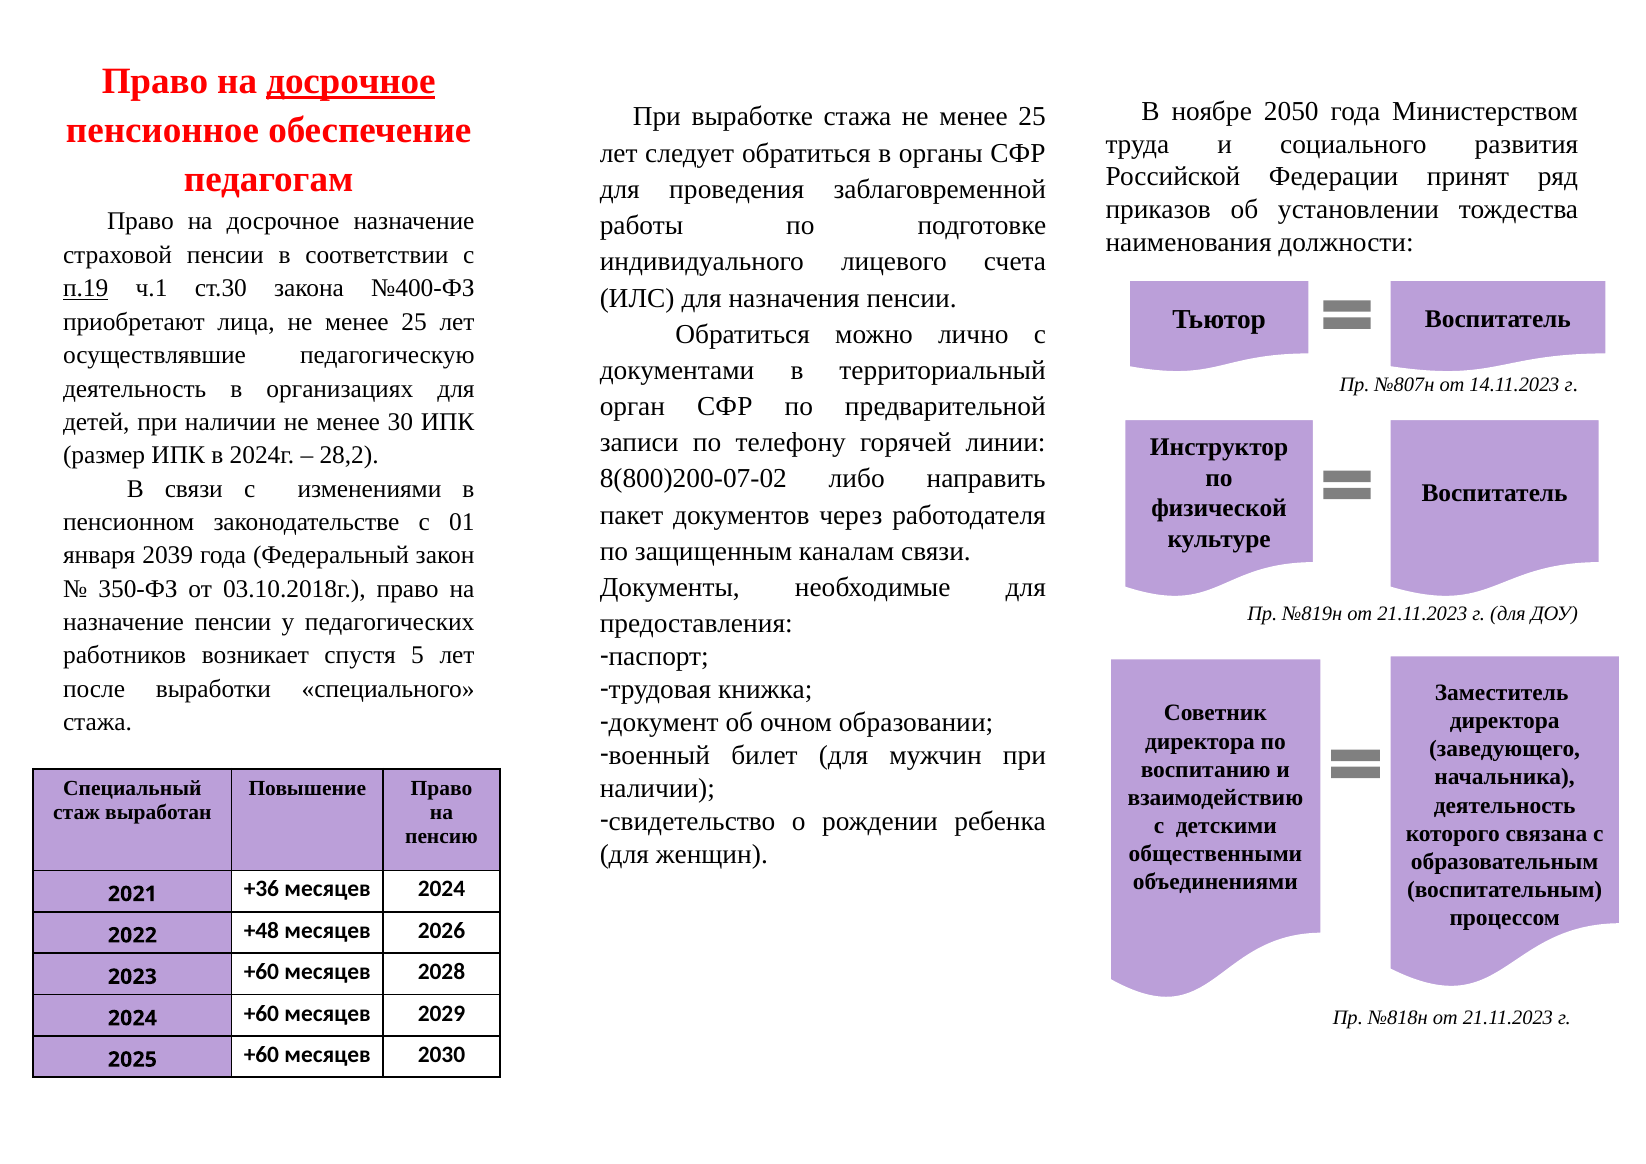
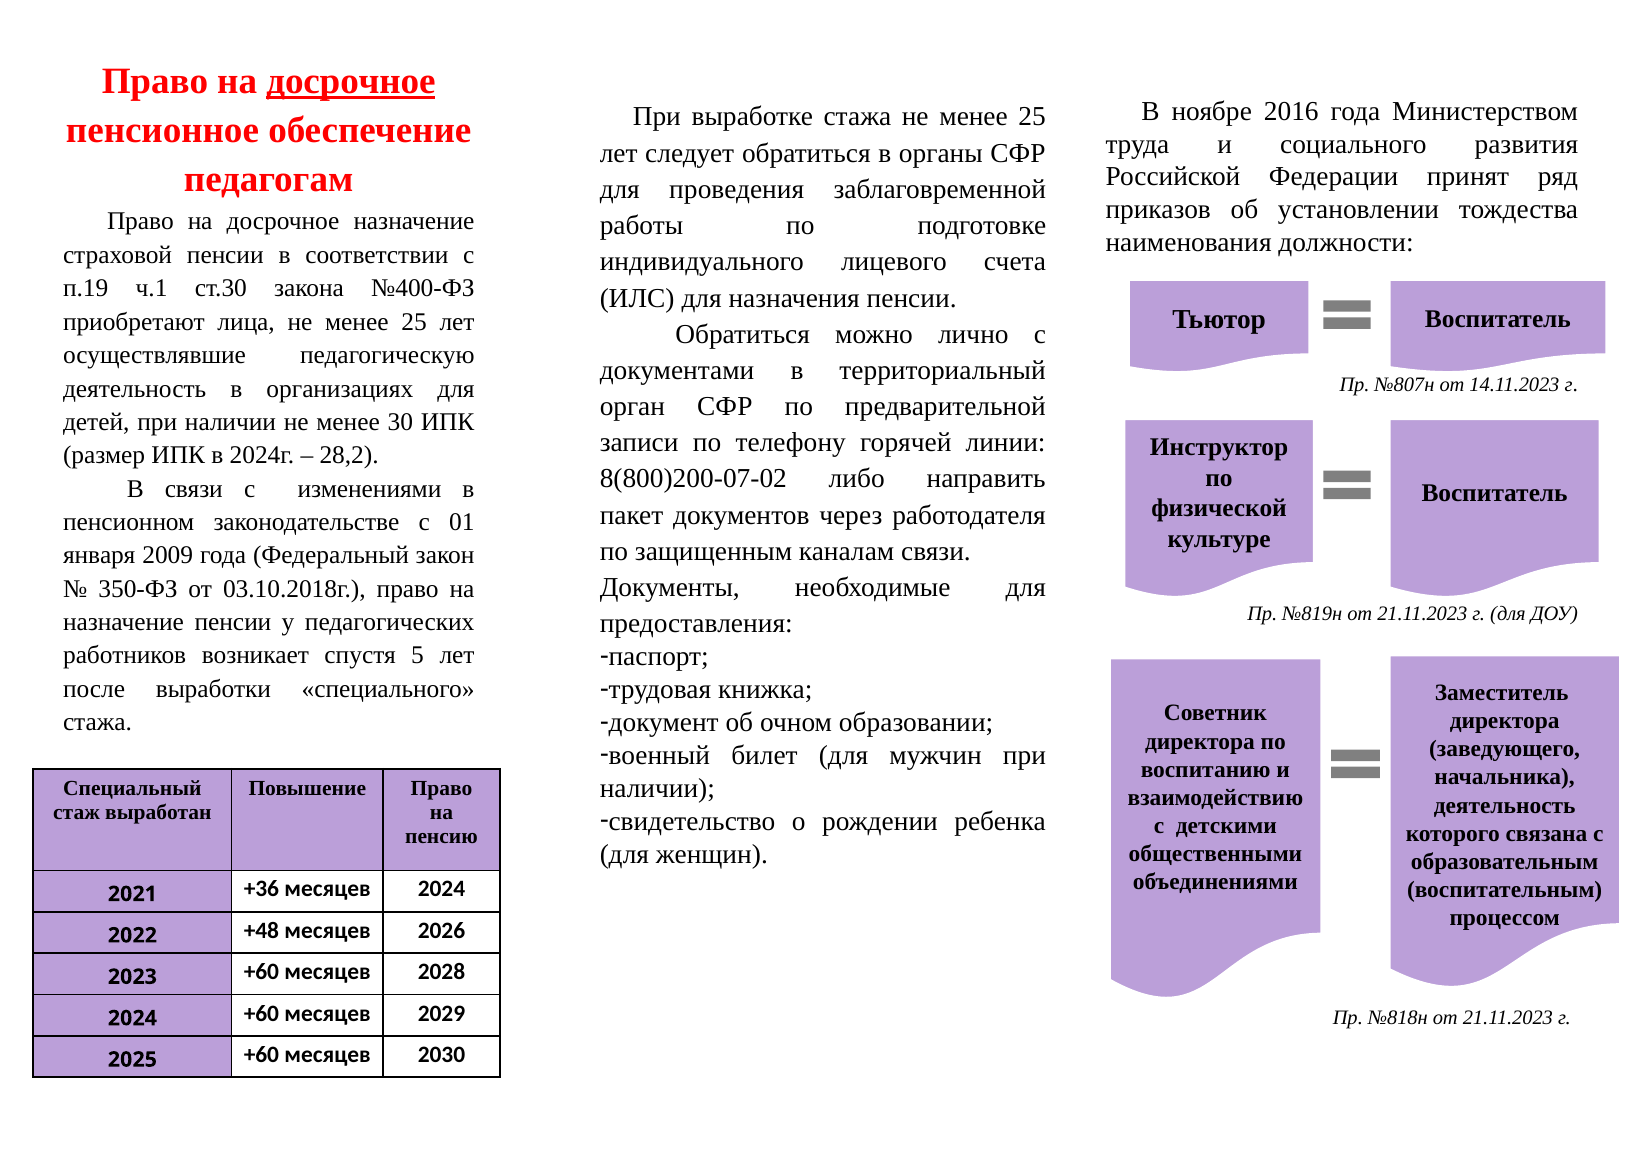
2050: 2050 -> 2016
п.19 underline: present -> none
2039: 2039 -> 2009
